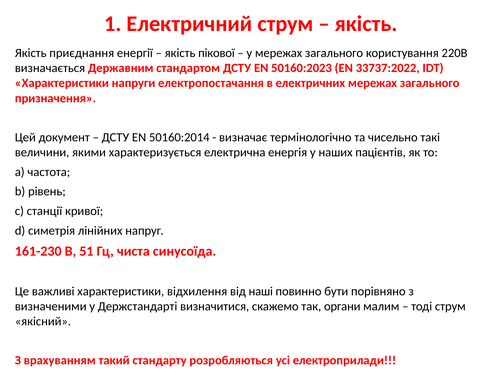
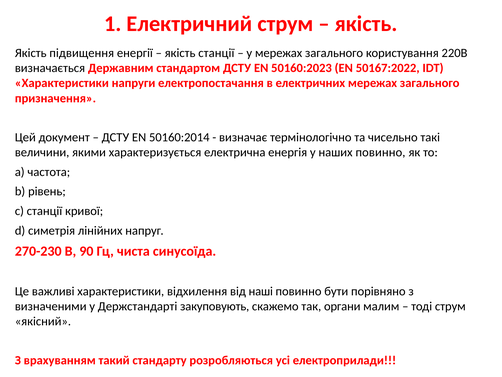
приєднання: приєднання -> підвищення
якість пікової: пікової -> станції
33737:2022: 33737:2022 -> 50167:2022
наших пацієнтів: пацієнтів -> повинно
161-230: 161-230 -> 270-230
51: 51 -> 90
визначитися: визначитися -> закуповують
